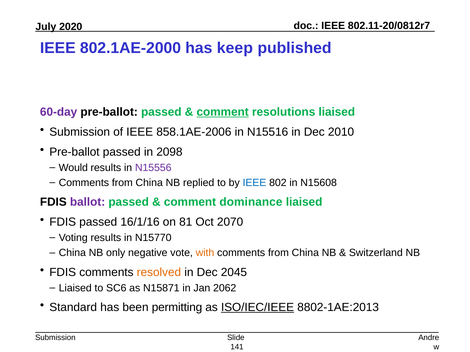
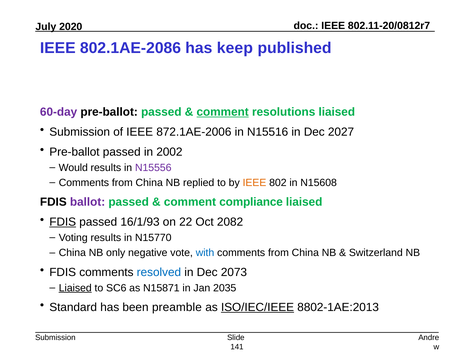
802.1AE-2000: 802.1AE-2000 -> 802.1AE-2086
858.1AE-2006: 858.1AE-2006 -> 872.1AE-2006
2010: 2010 -> 2027
2098: 2098 -> 2002
IEEE at (254, 183) colour: blue -> orange
dominance: dominance -> compliance
FDIS at (63, 222) underline: none -> present
16/1/16: 16/1/16 -> 16/1/93
81: 81 -> 22
2070: 2070 -> 2082
with colour: orange -> blue
resolved colour: orange -> blue
2045: 2045 -> 2073
Liaised at (75, 288) underline: none -> present
2062: 2062 -> 2035
permitting: permitting -> preamble
